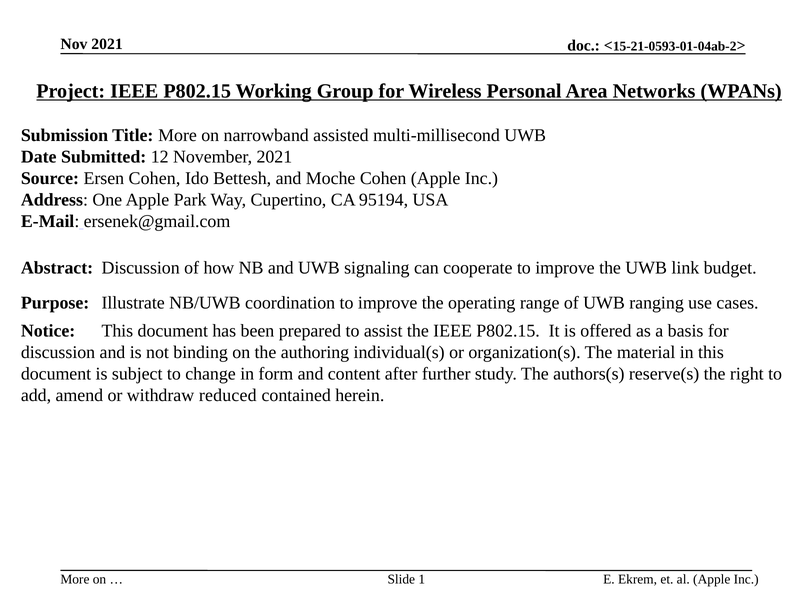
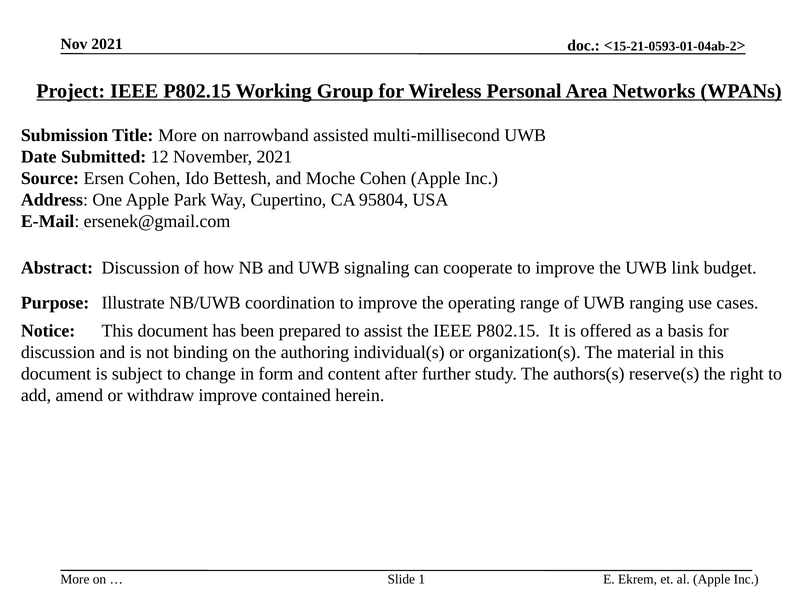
95194: 95194 -> 95804
withdraw reduced: reduced -> improve
